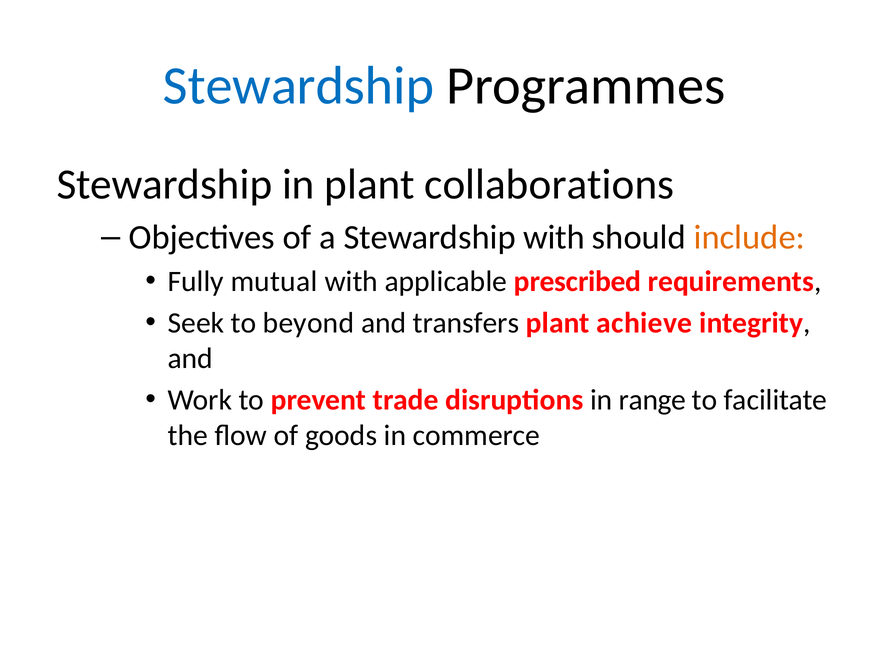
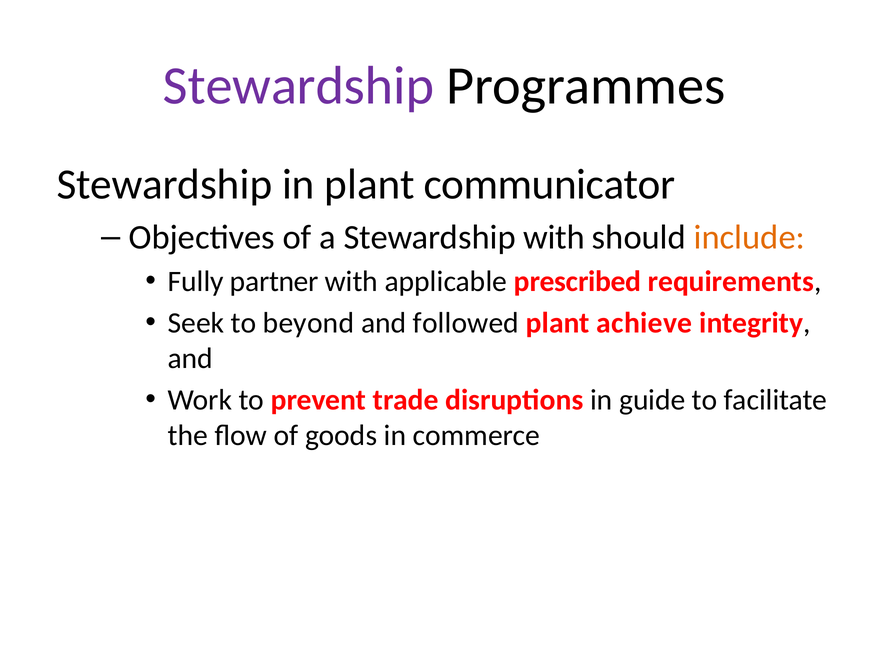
Stewardship at (298, 86) colour: blue -> purple
collaborations: collaborations -> communicator
mutual: mutual -> partner
transfers: transfers -> followed
range: range -> guide
